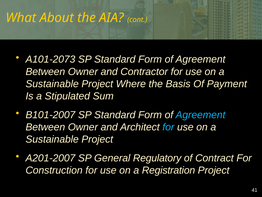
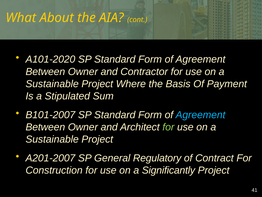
A101-2073: A101-2073 -> A101-2020
for at (168, 127) colour: light blue -> light green
Registration: Registration -> Significantly
